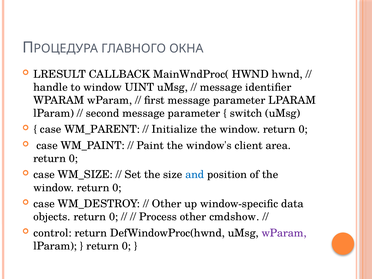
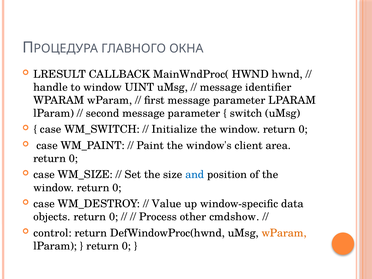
WM_PARENT: WM_PARENT -> WM_SWITCH
Other at (167, 204): Other -> Value
wParam at (284, 233) colour: purple -> orange
